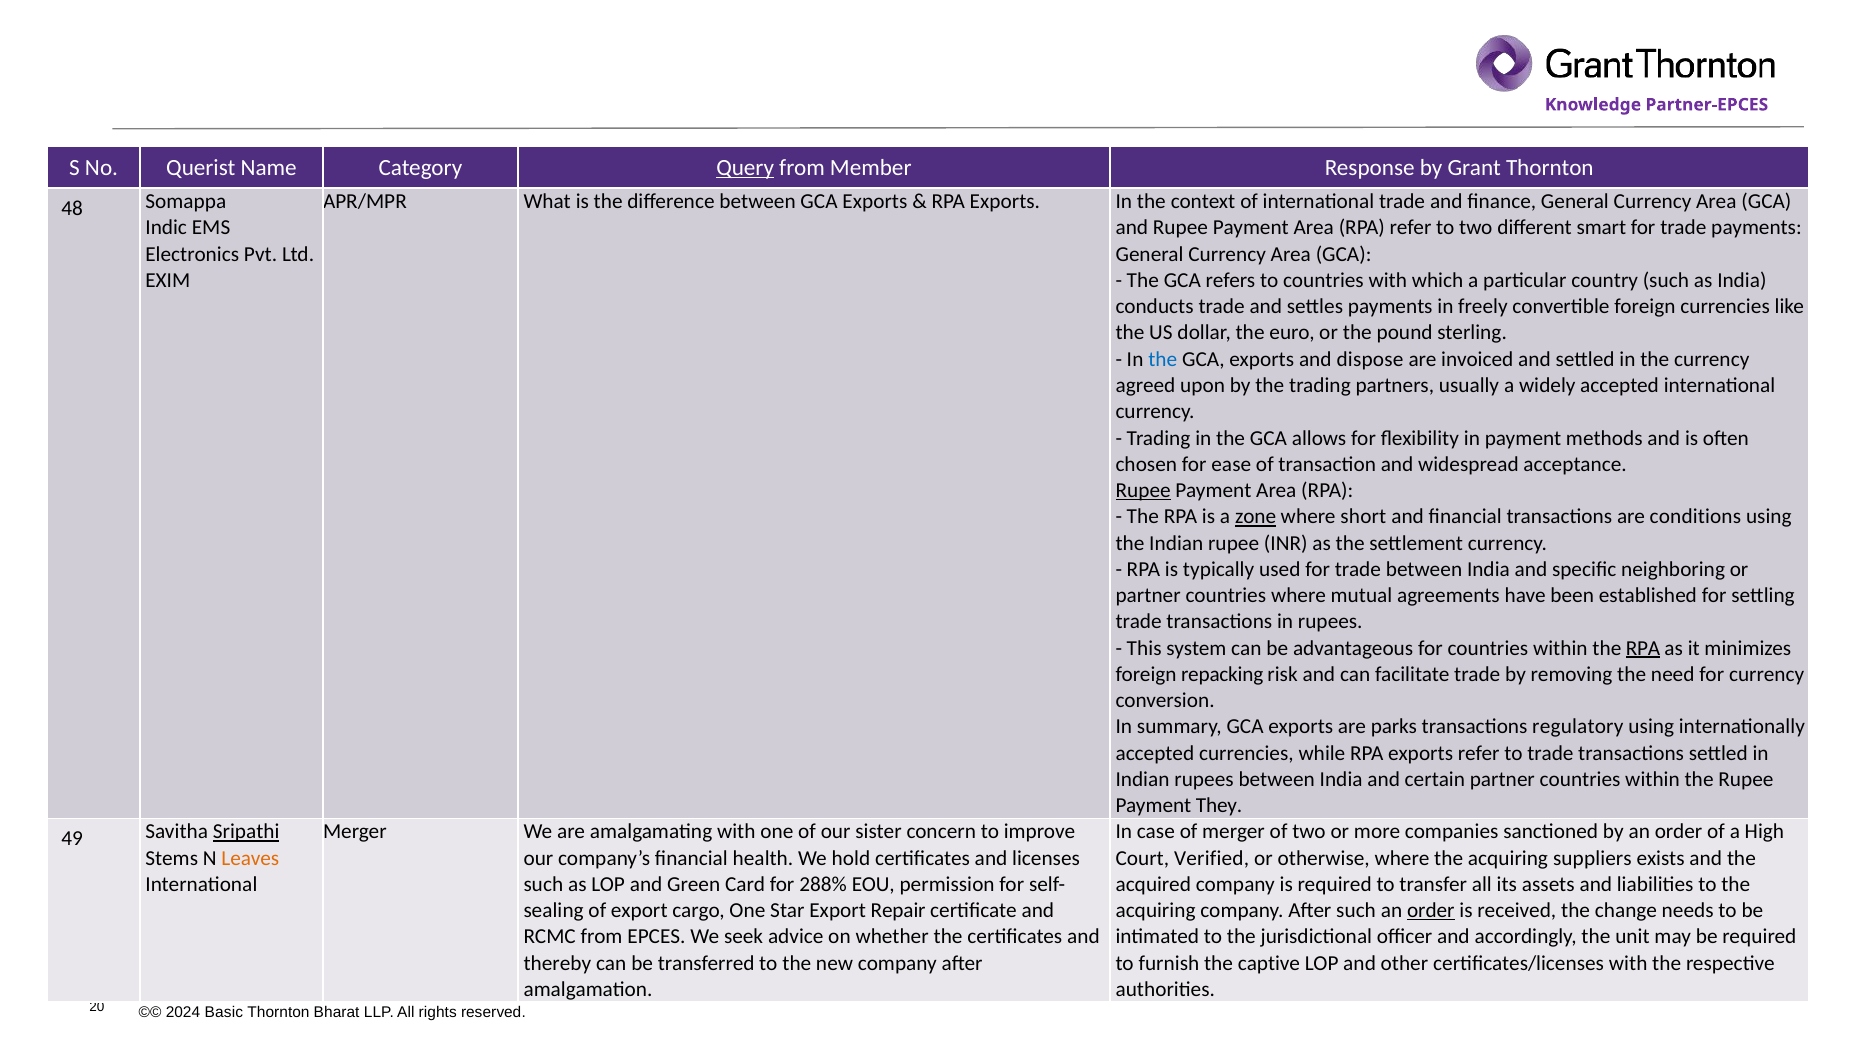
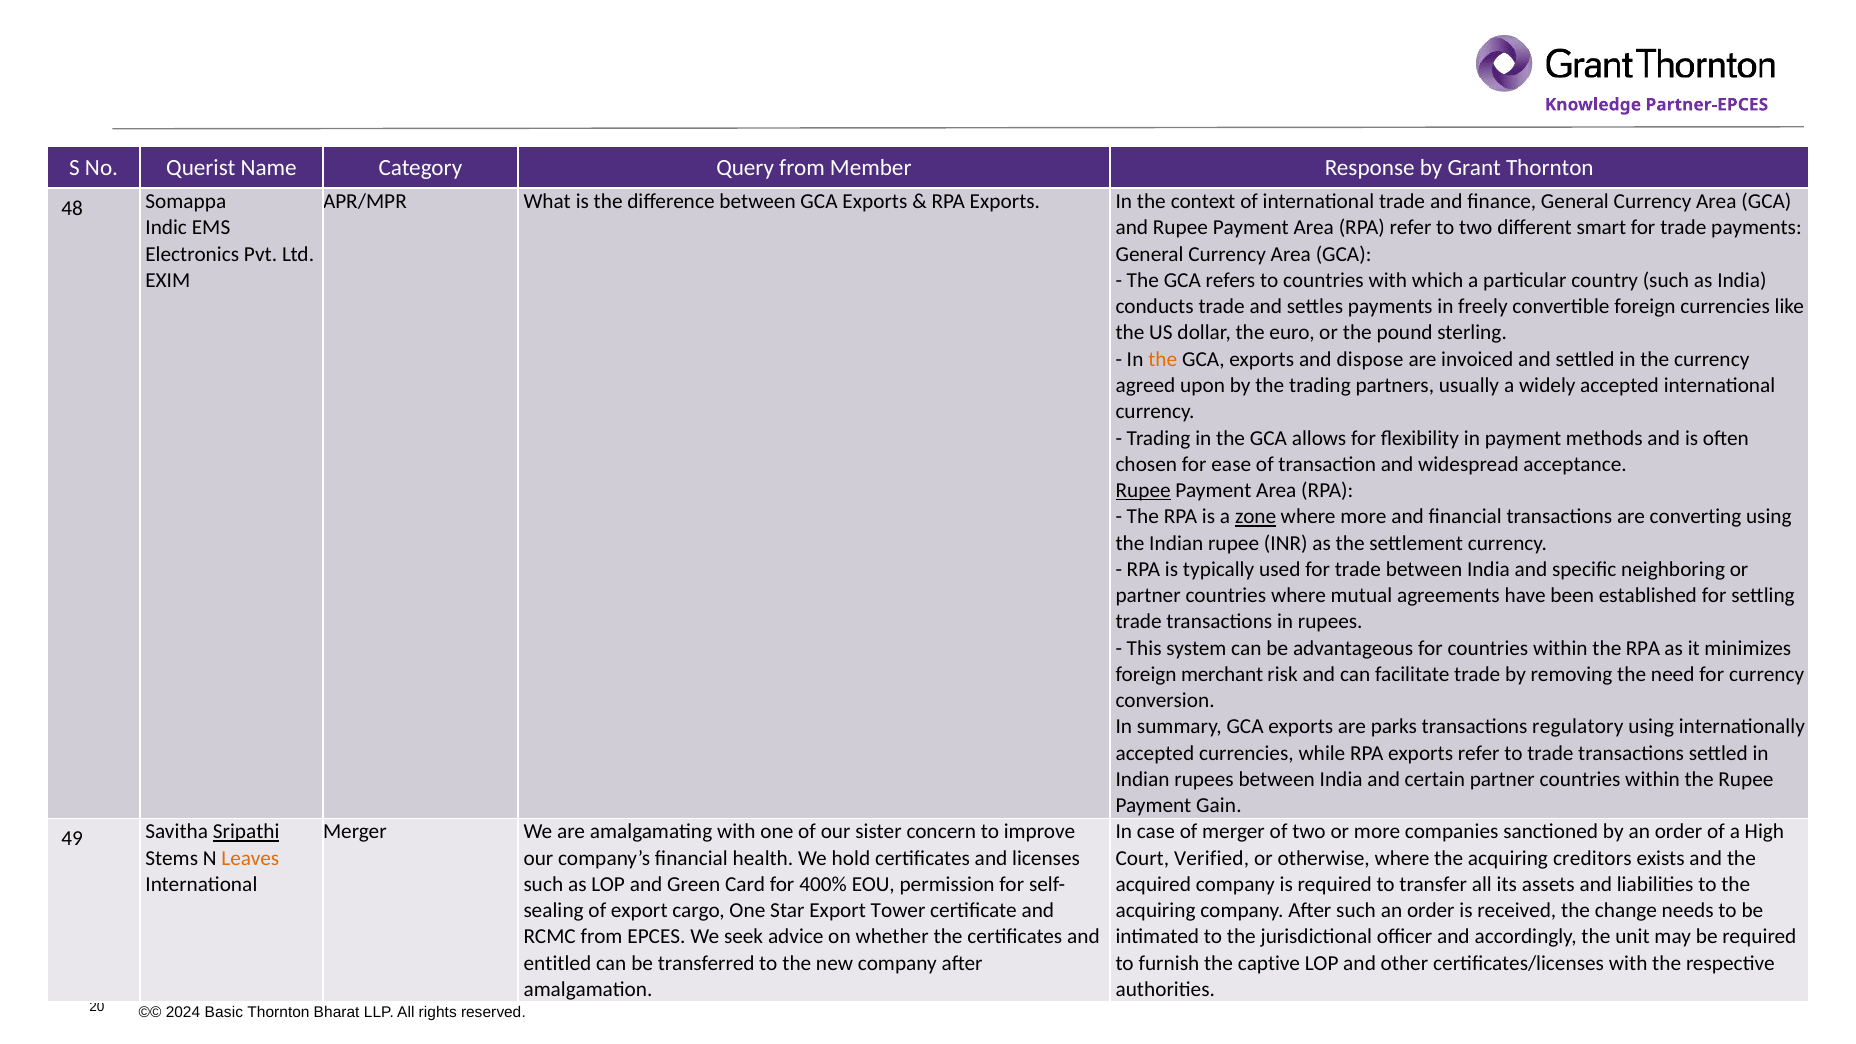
Query underline: present -> none
the at (1163, 359) colour: blue -> orange
where short: short -> more
conditions: conditions -> converting
RPA at (1643, 648) underline: present -> none
repacking: repacking -> merchant
They: They -> Gain
suppliers: suppliers -> creditors
288%: 288% -> 400%
Repair: Repair -> Tower
order at (1431, 911) underline: present -> none
thereby: thereby -> entitled
